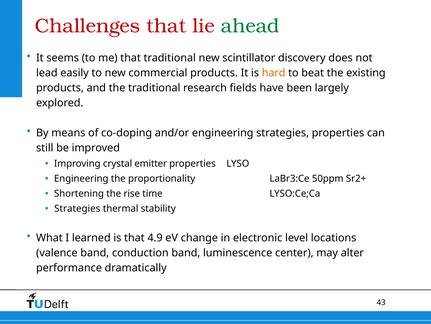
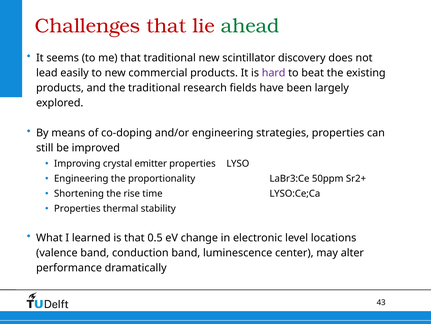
hard colour: orange -> purple
Strategies at (77, 208): Strategies -> Properties
4.9: 4.9 -> 0.5
